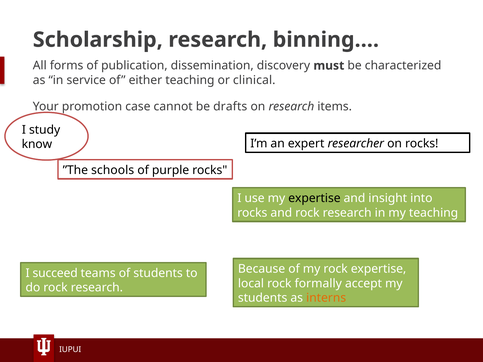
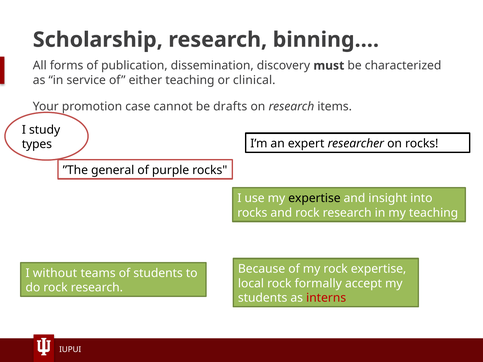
know: know -> types
schools: schools -> general
succeed: succeed -> without
interns colour: orange -> red
